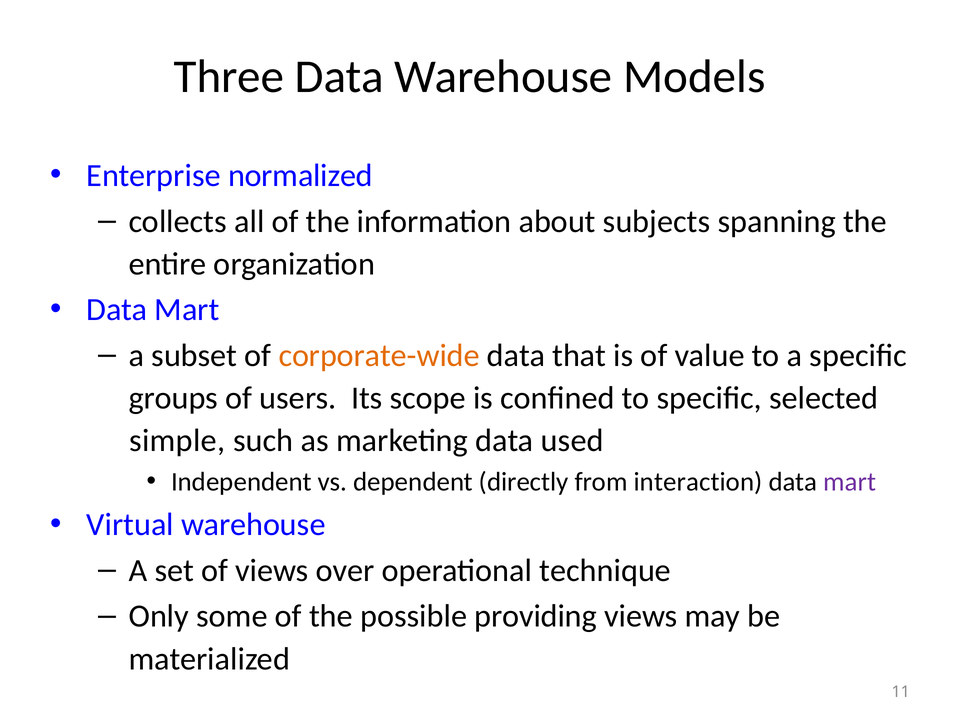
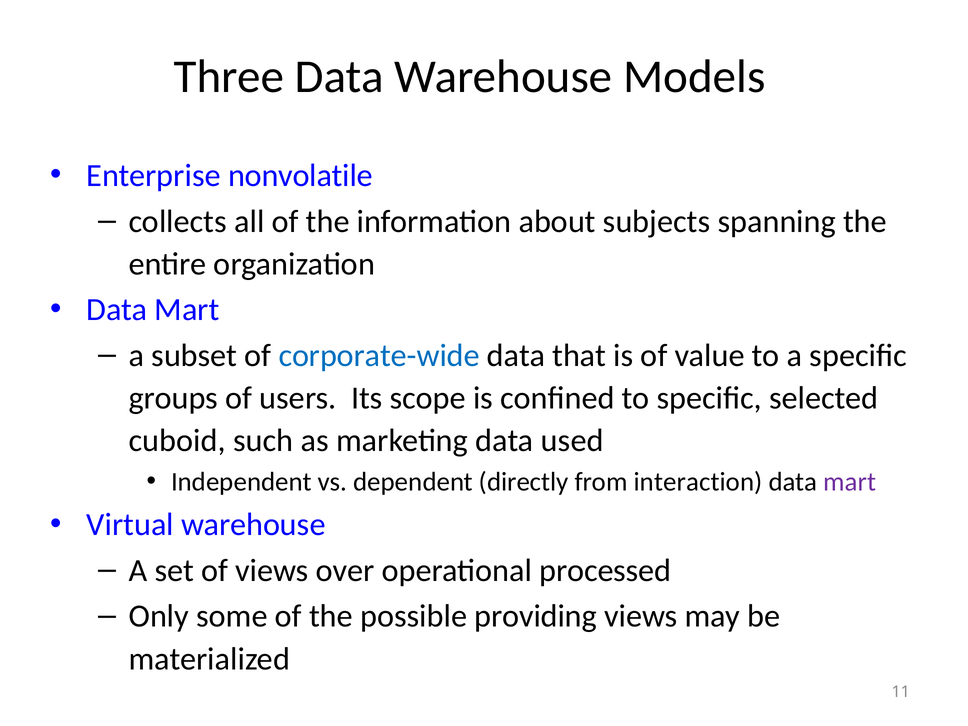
normalized: normalized -> nonvolatile
corporate-wide colour: orange -> blue
simple: simple -> cuboid
technique: technique -> processed
